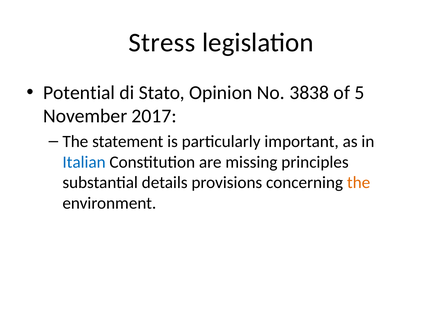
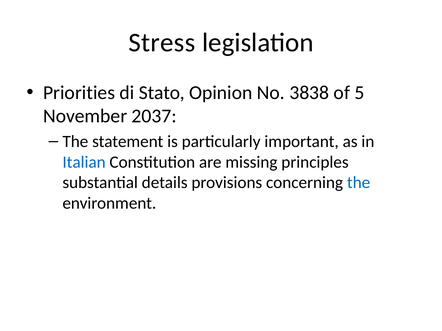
Potential: Potential -> Priorities
2017: 2017 -> 2037
the at (359, 183) colour: orange -> blue
